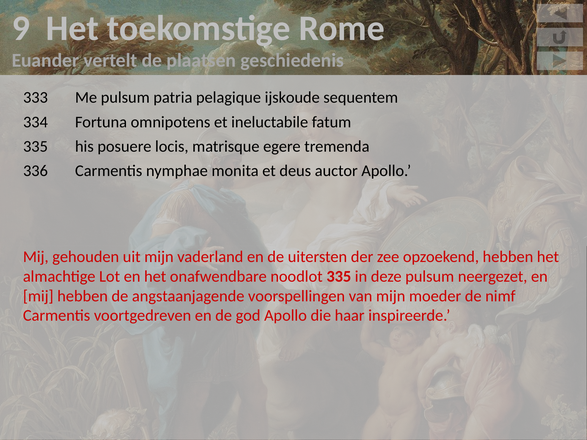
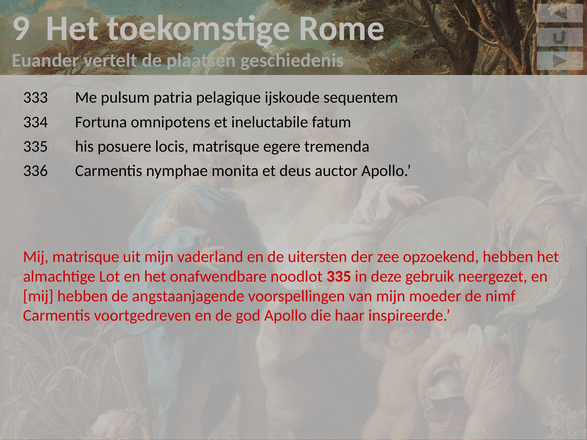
Mij gehouden: gehouden -> matrisque
deze pulsum: pulsum -> gebruik
